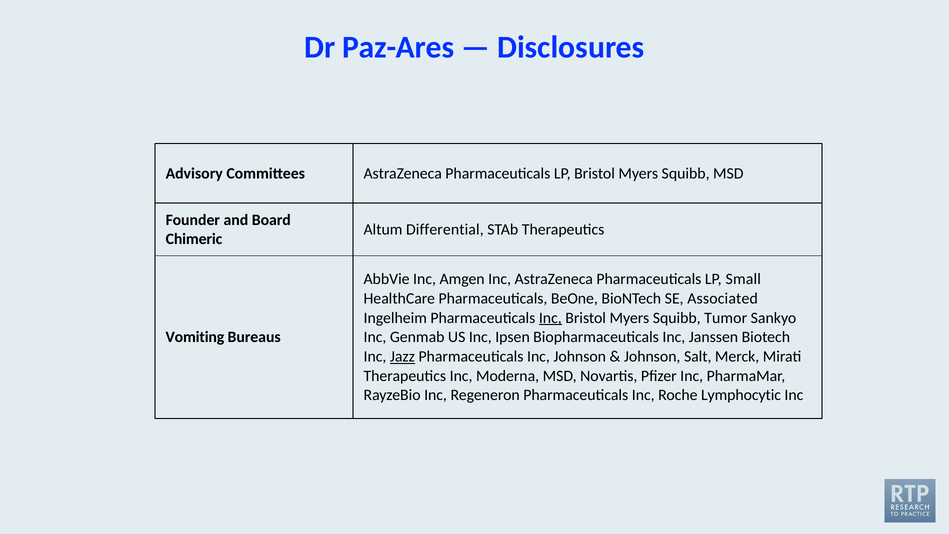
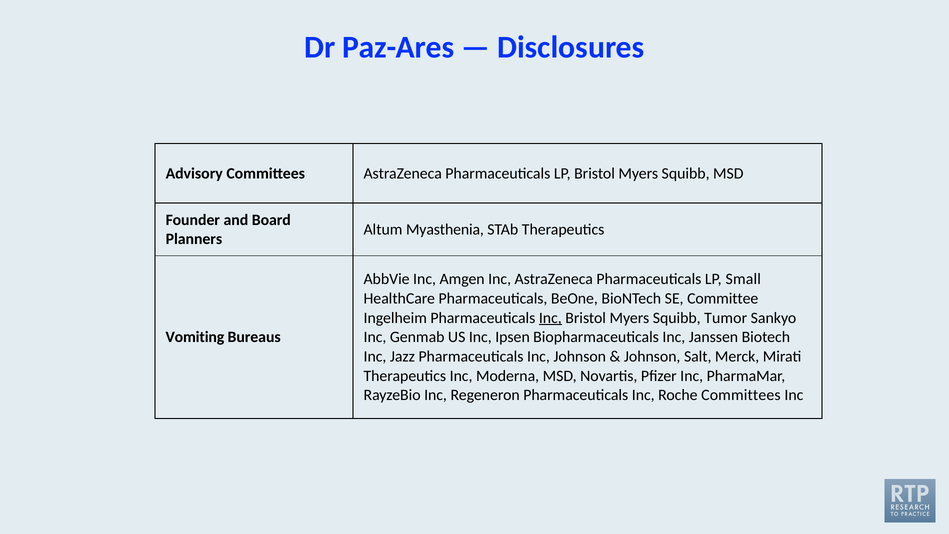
Differential: Differential -> Myasthenia
Chimeric: Chimeric -> Planners
Associated: Associated -> Committee
Jazz underline: present -> none
Roche Lymphocytic: Lymphocytic -> Committees
